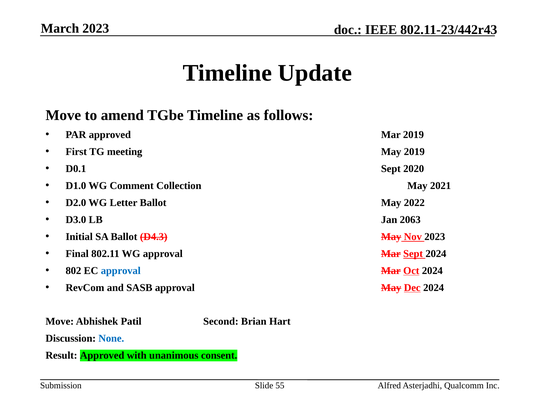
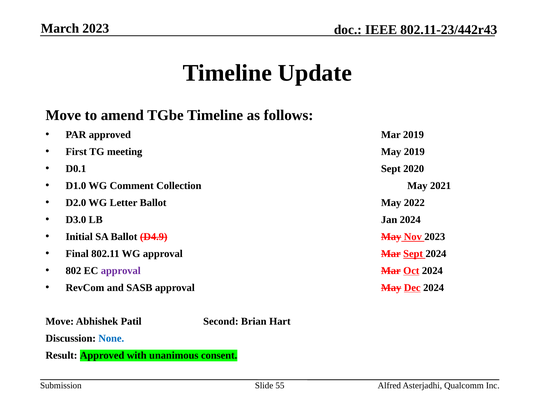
Jan 2063: 2063 -> 2024
D4.3: D4.3 -> D4.9
approval at (121, 270) colour: blue -> purple
